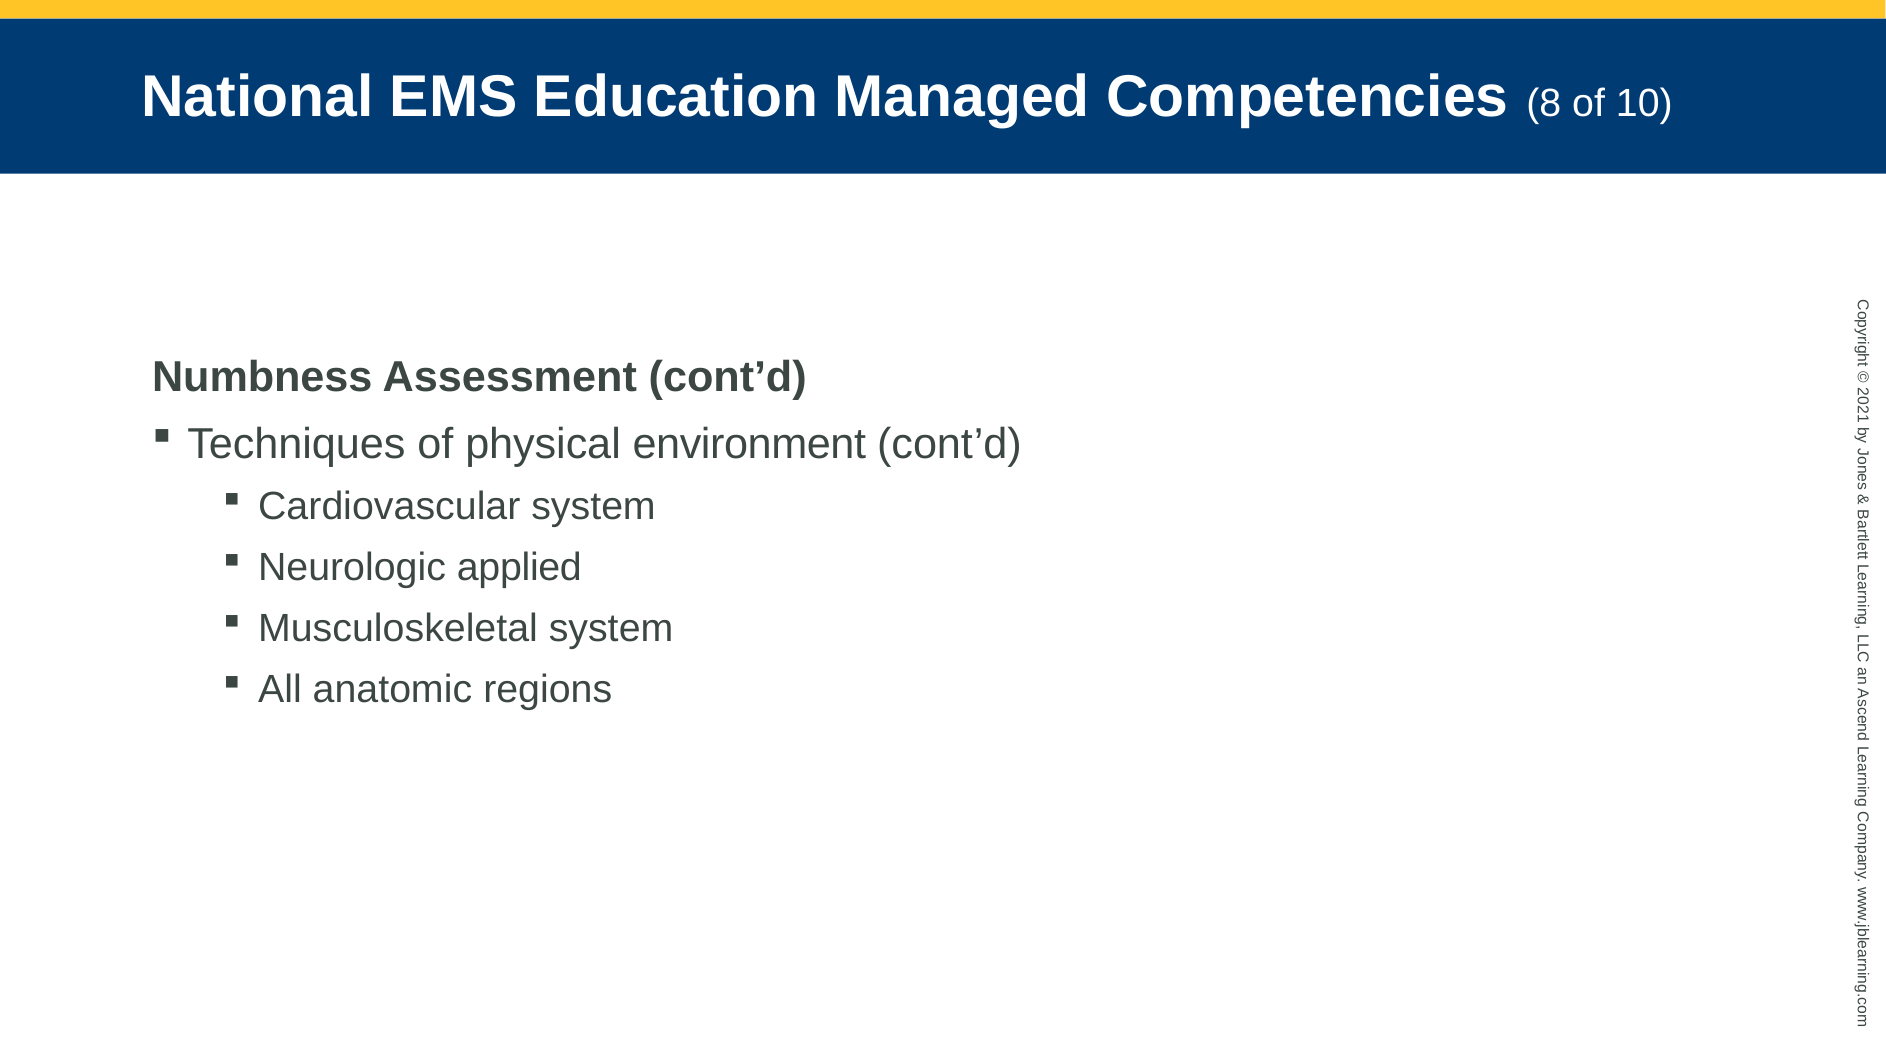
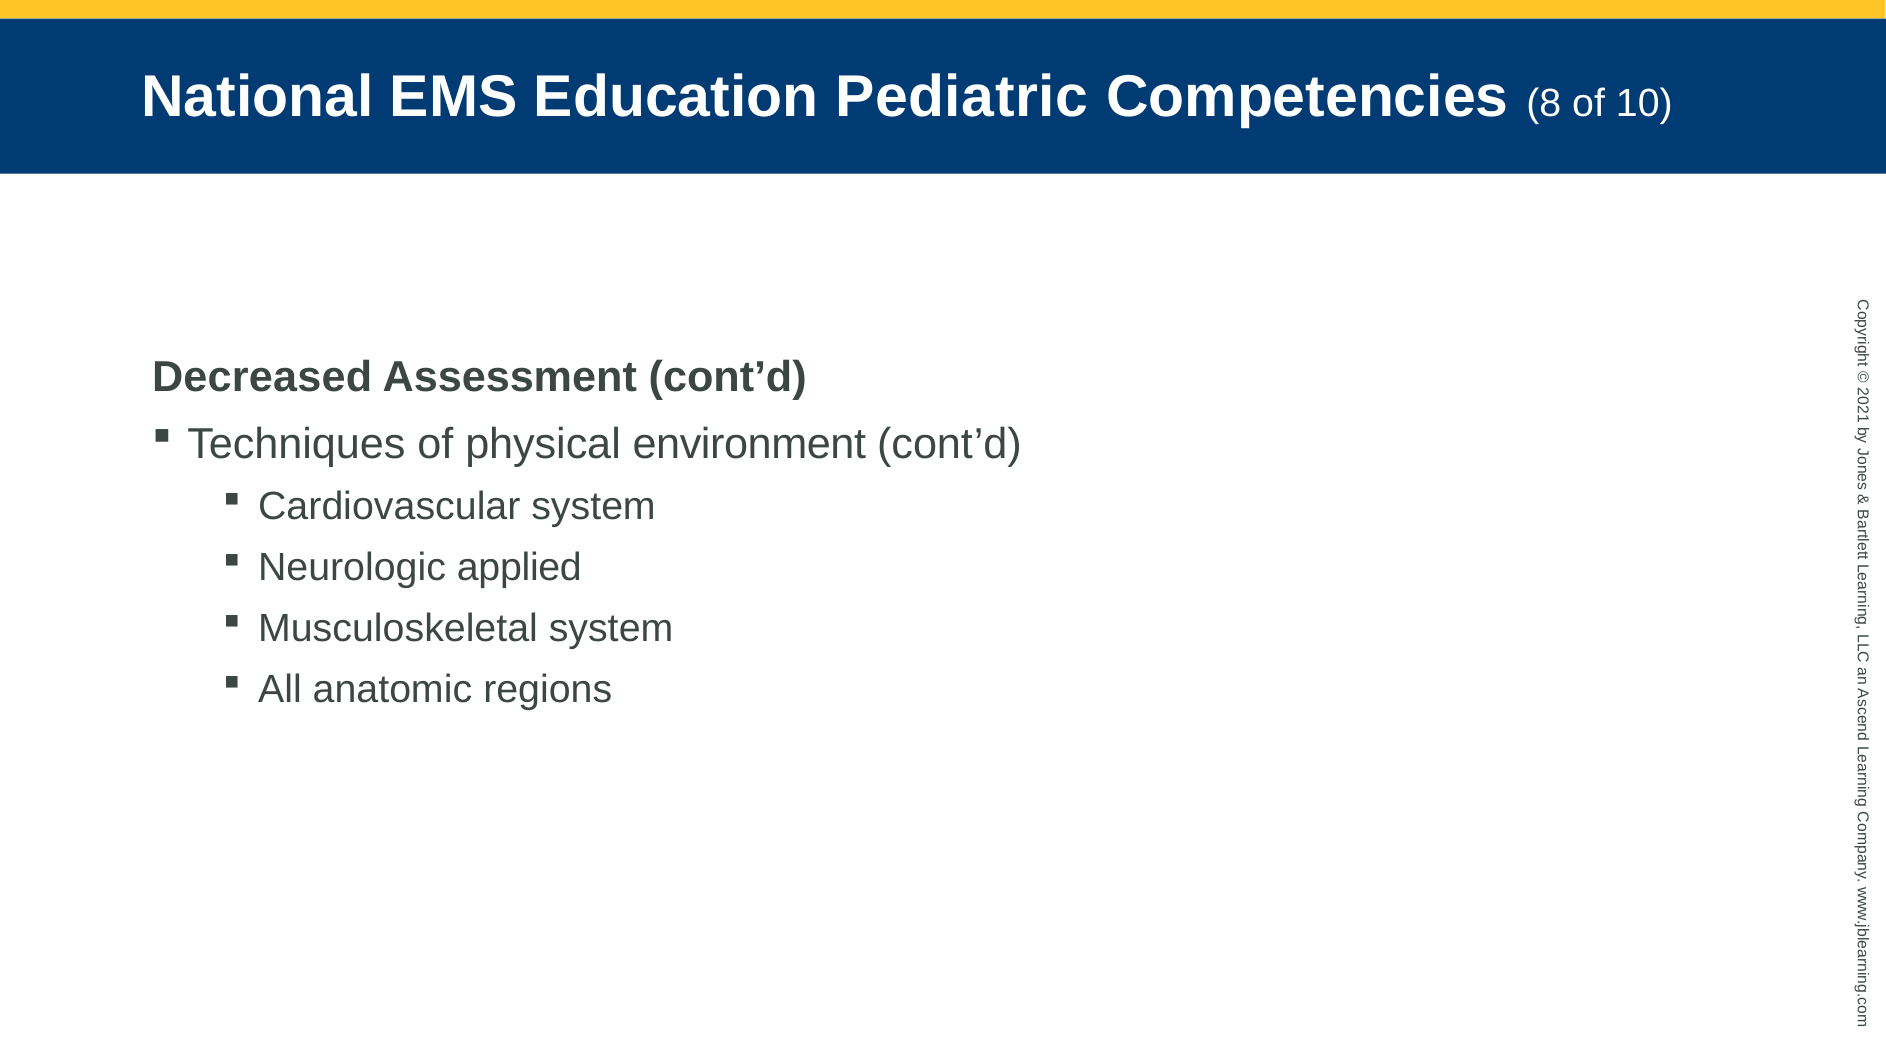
Managed: Managed -> Pediatric
Numbness: Numbness -> Decreased
